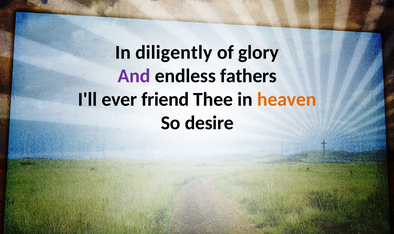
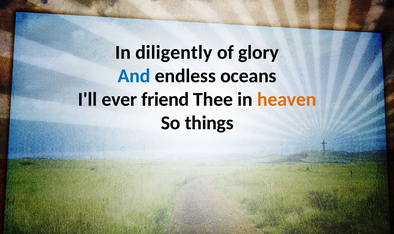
And colour: purple -> blue
fathers: fathers -> oceans
desire: desire -> things
